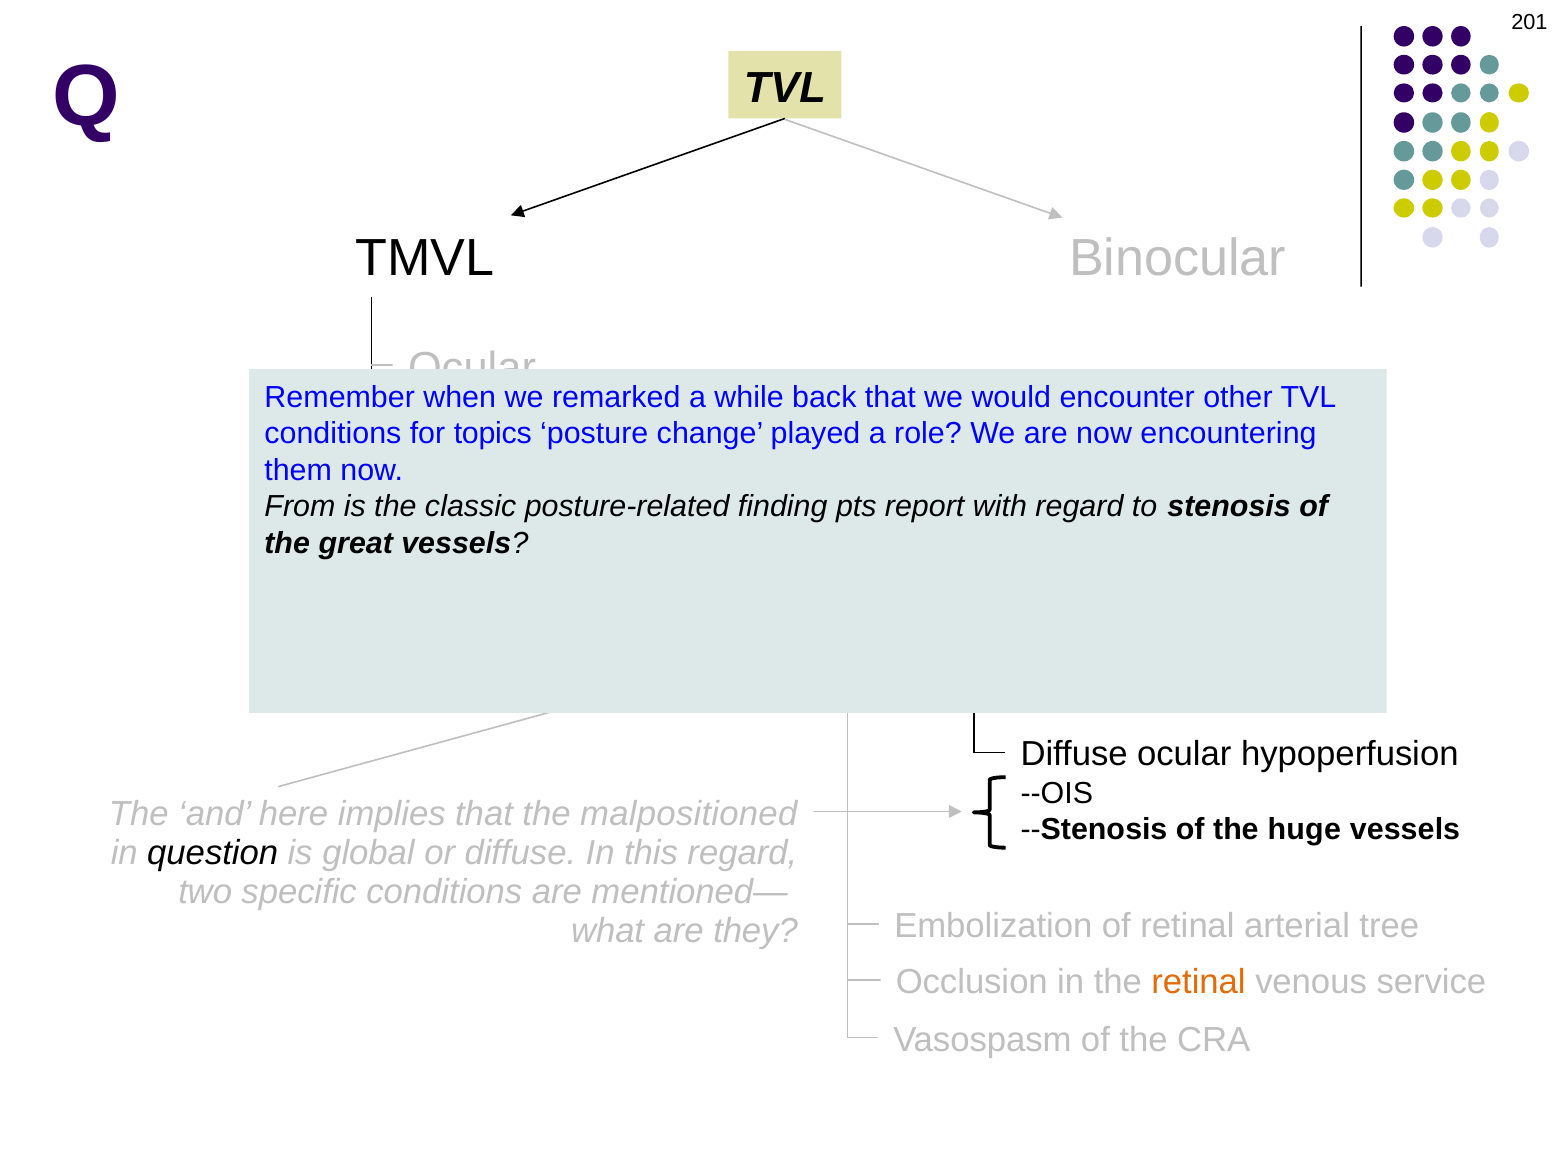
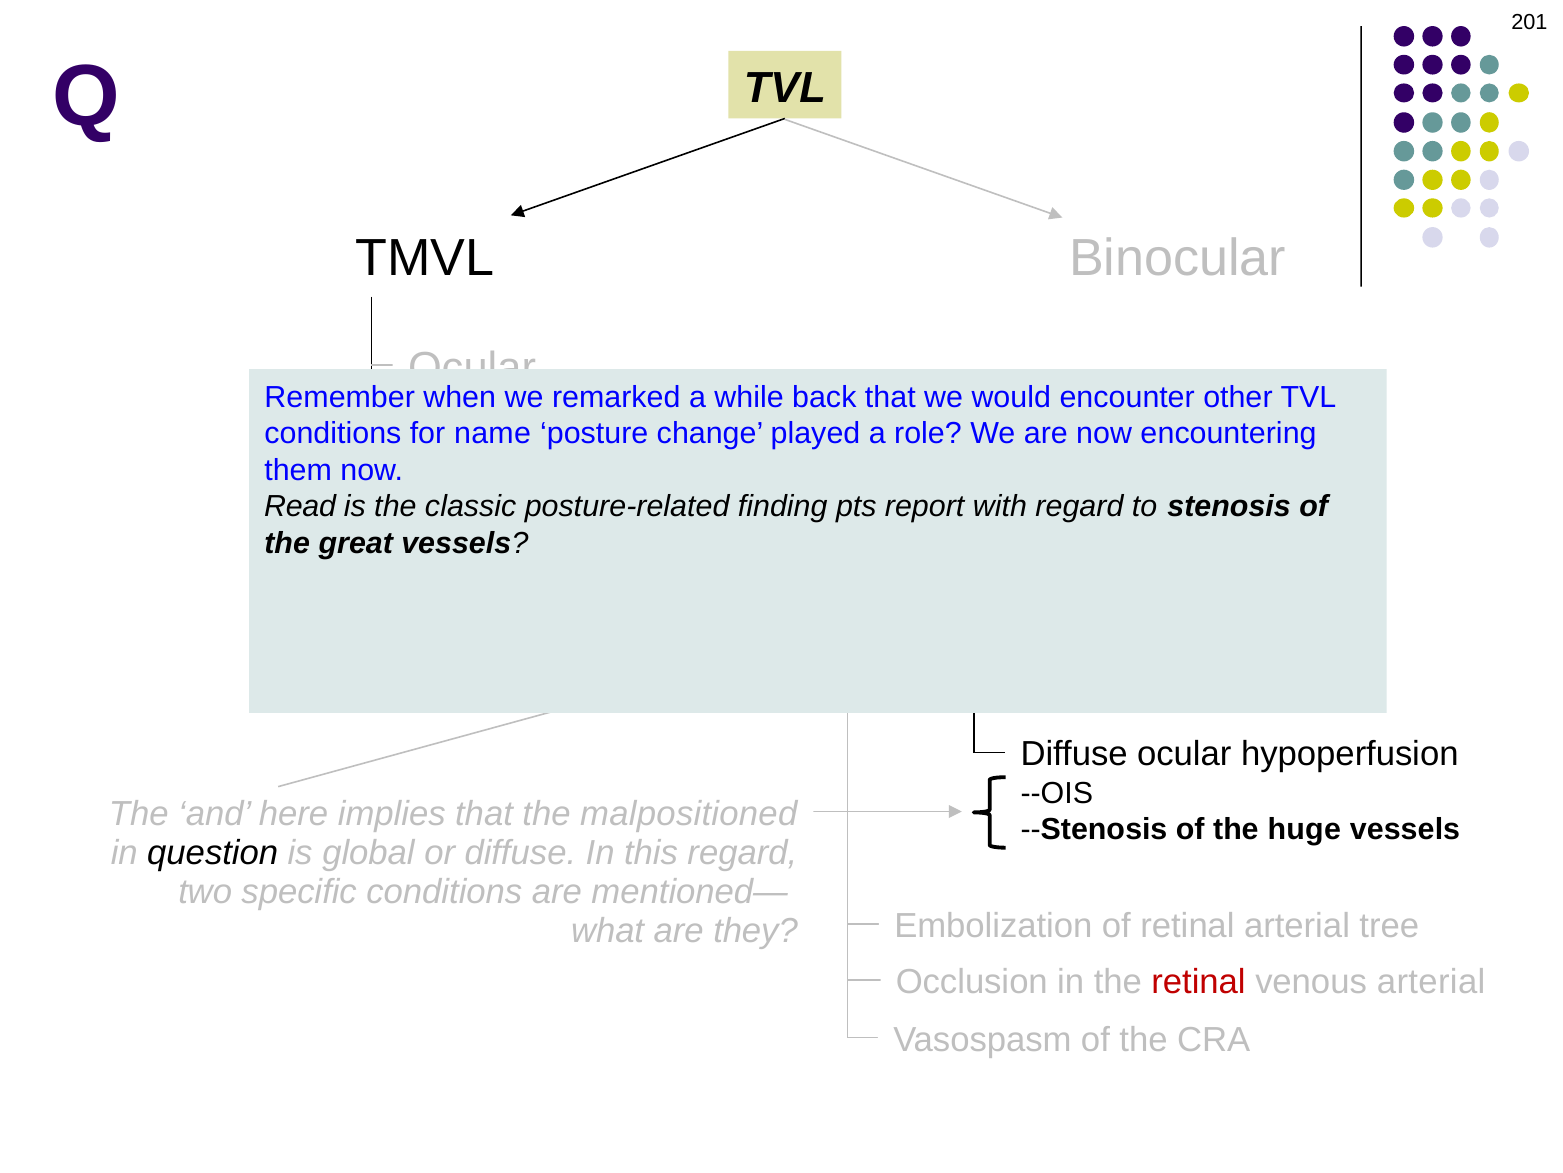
topics: topics -> name
From at (300, 506): From -> Read
retinal at (1199, 981) colour: orange -> red
venous service: service -> arterial
